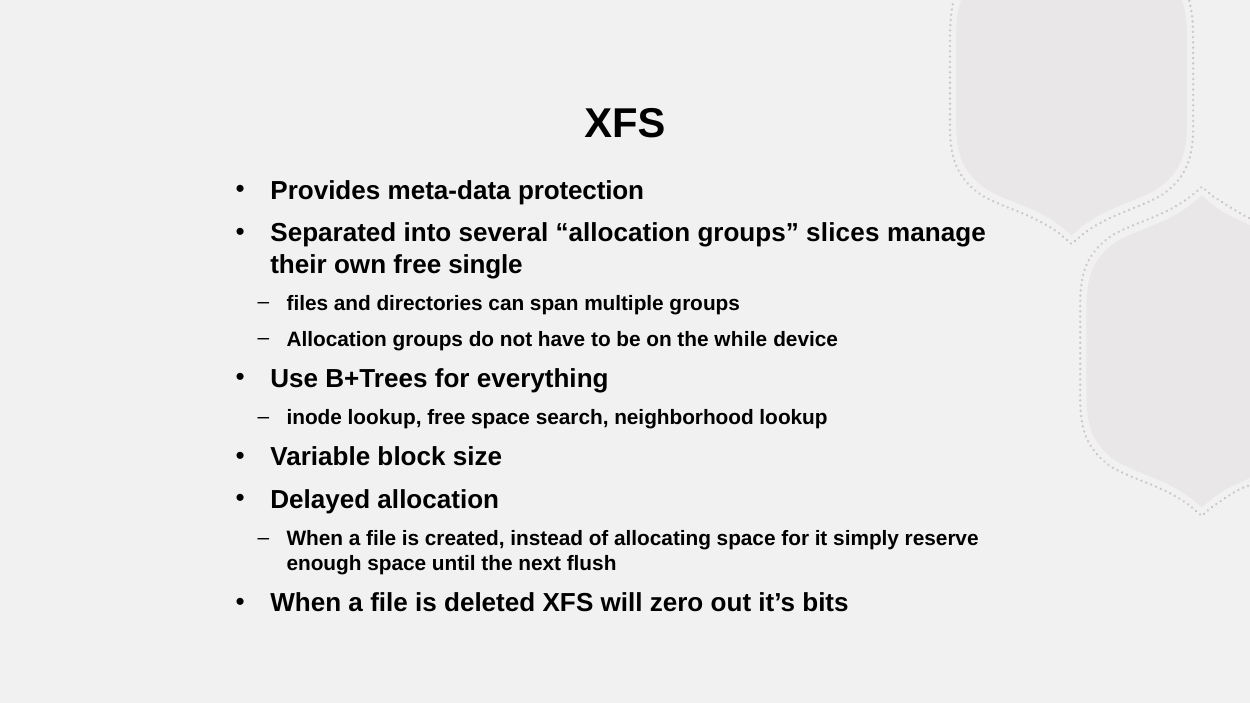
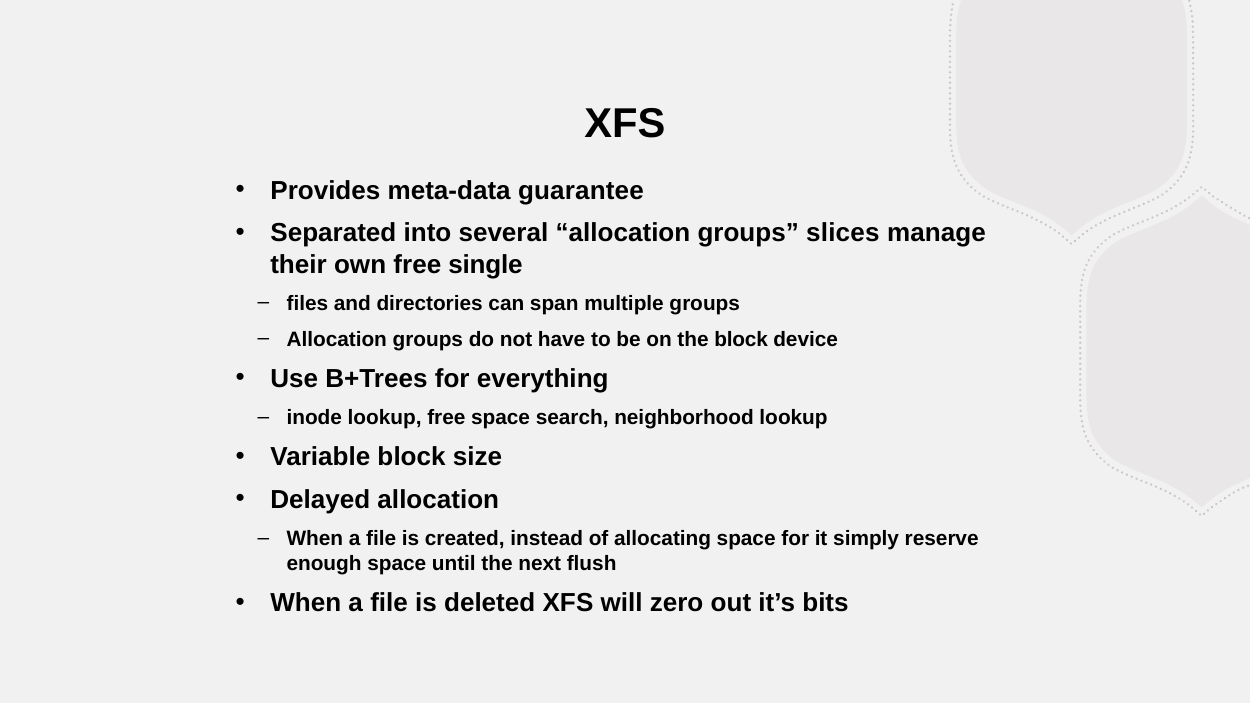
protection: protection -> guarantee
the while: while -> block
